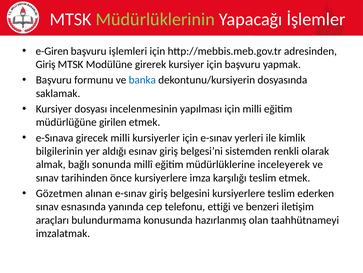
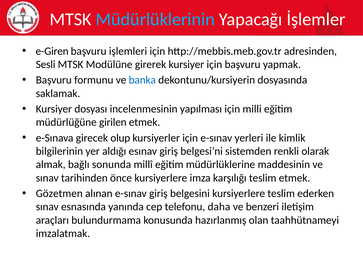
Müdürlüklerinin colour: light green -> light blue
Giriş at (46, 64): Giriş -> Sesli
girecek milli: milli -> olup
inceleyerek: inceleyerek -> maddesinin
ettiği: ettiği -> daha
